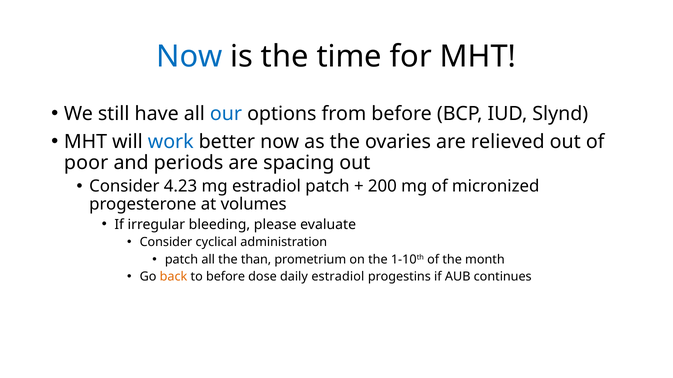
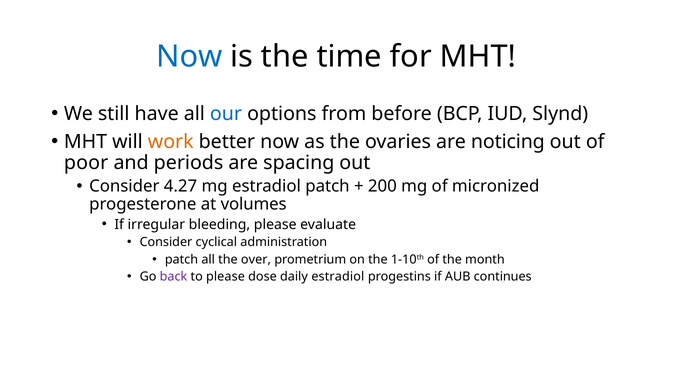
work colour: blue -> orange
relieved: relieved -> noticing
4.23: 4.23 -> 4.27
than: than -> over
back colour: orange -> purple
to before: before -> please
